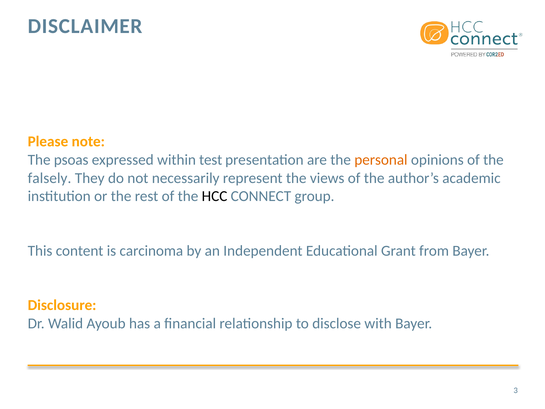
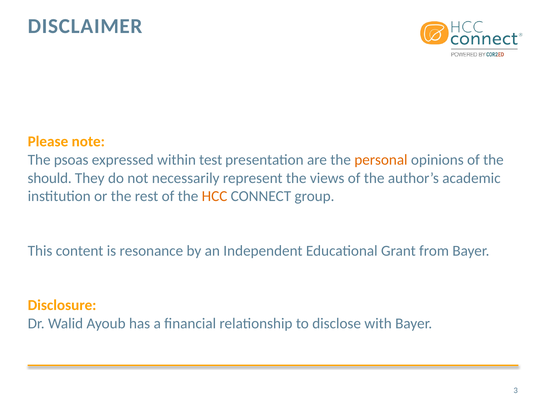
falsely: falsely -> should
HCC colour: black -> orange
carcinoma: carcinoma -> resonance
